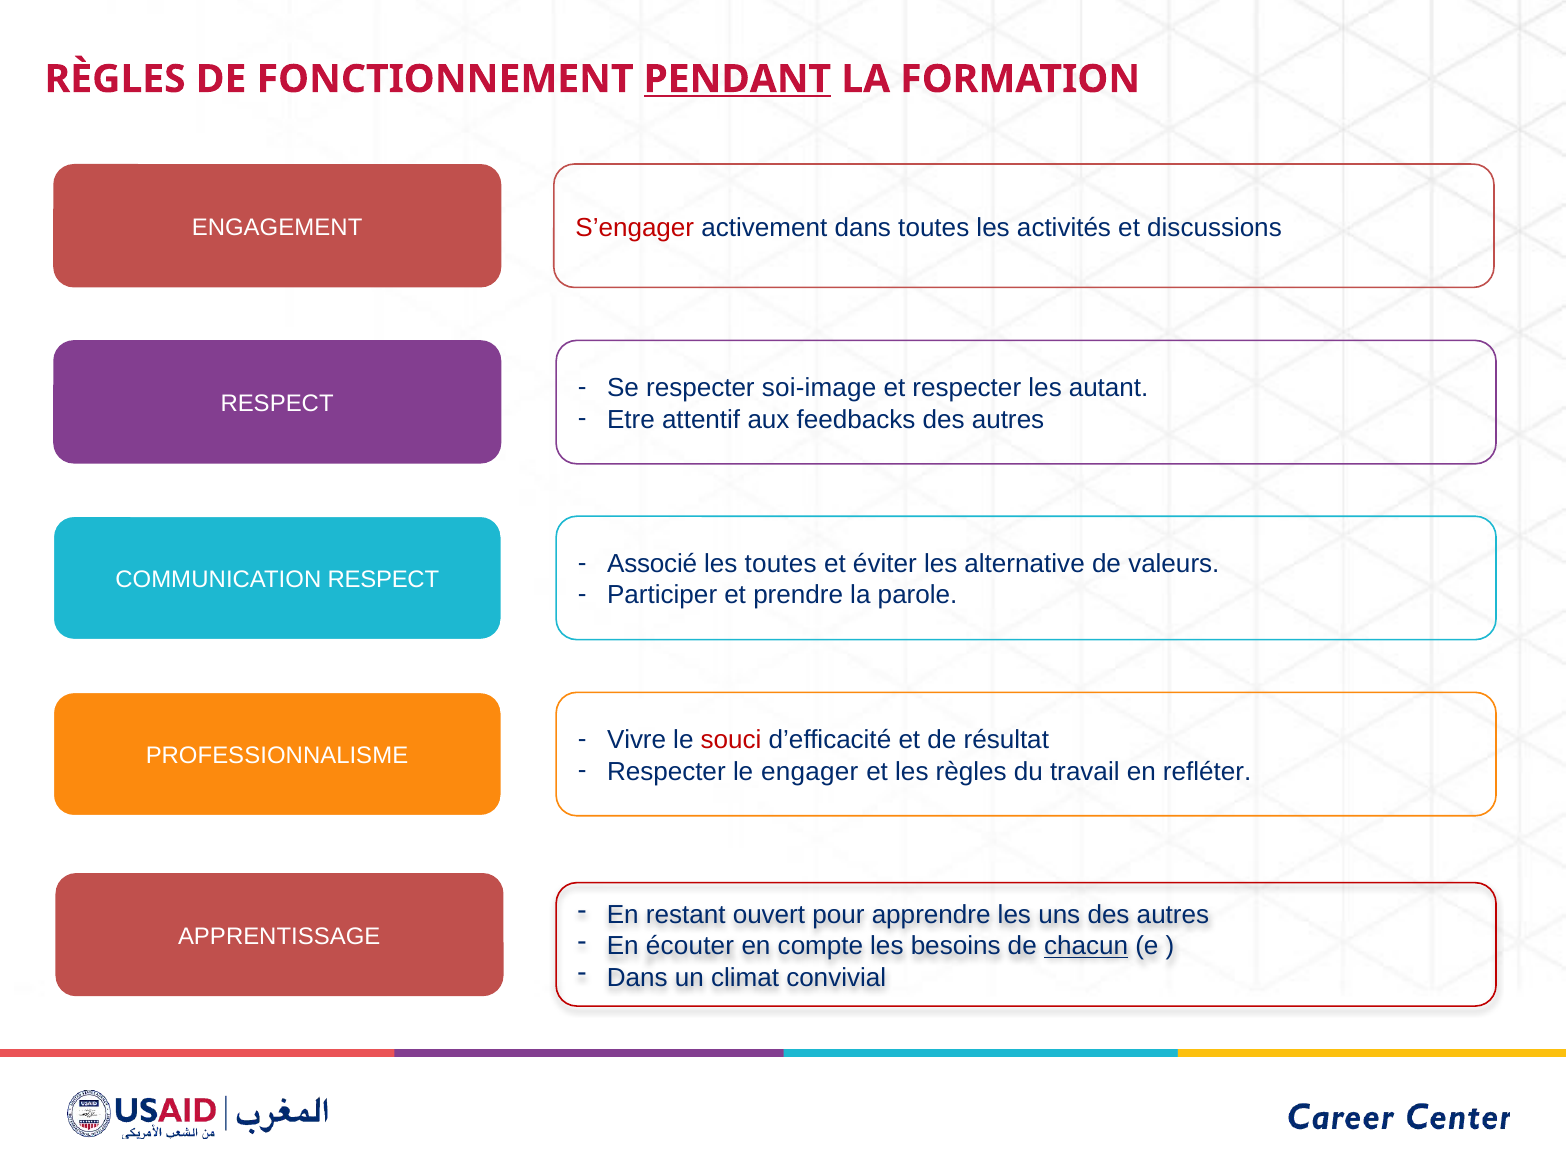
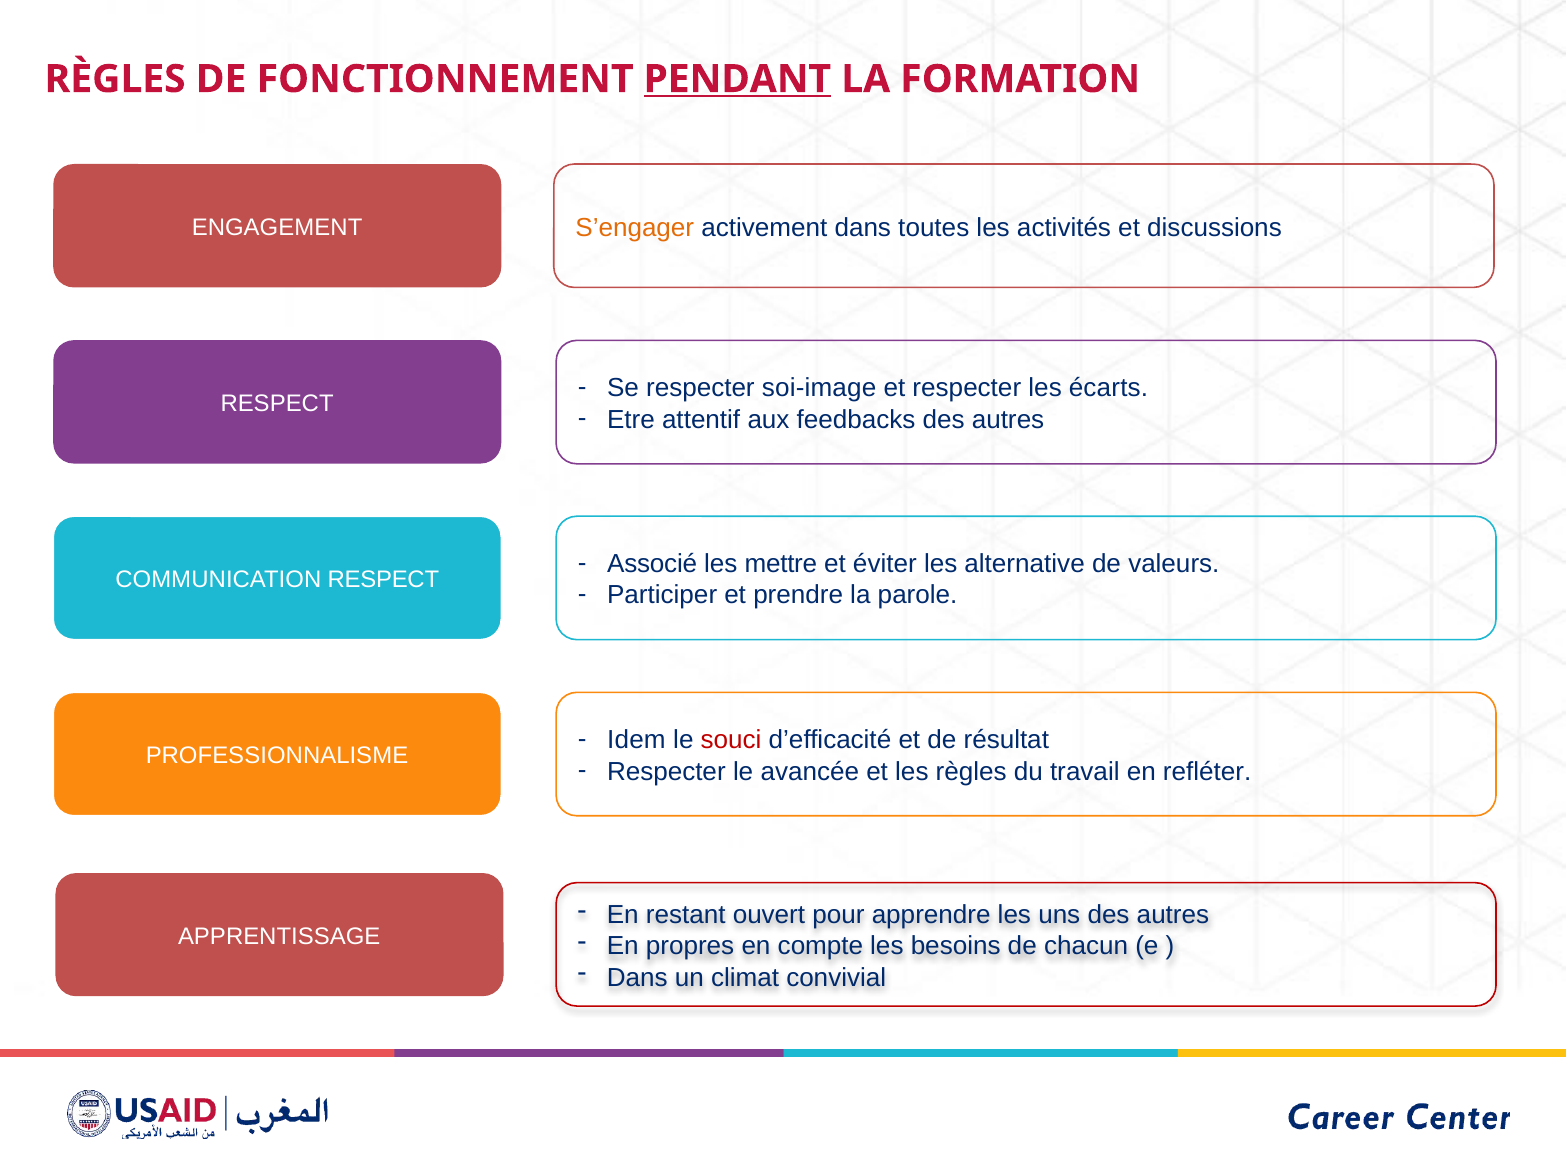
S’engager colour: red -> orange
autant: autant -> écarts
les toutes: toutes -> mettre
Vivre: Vivre -> Idem
engager: engager -> avancée
écouter: écouter -> propres
chacun underline: present -> none
